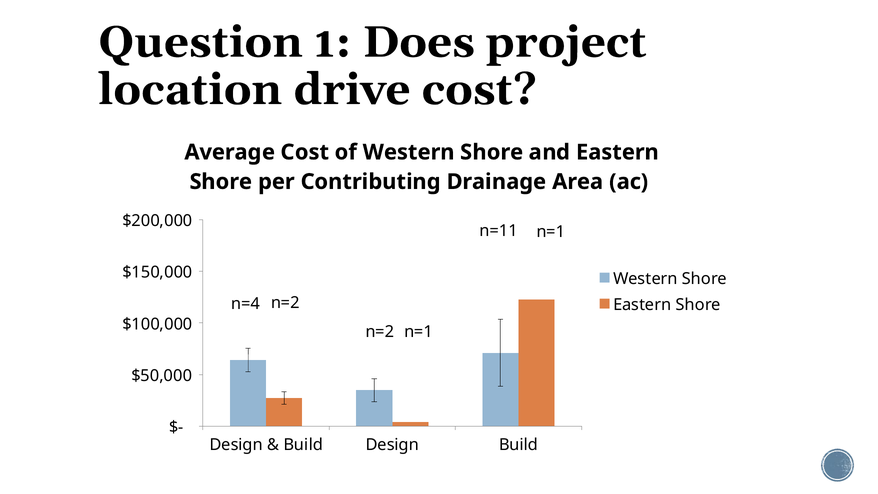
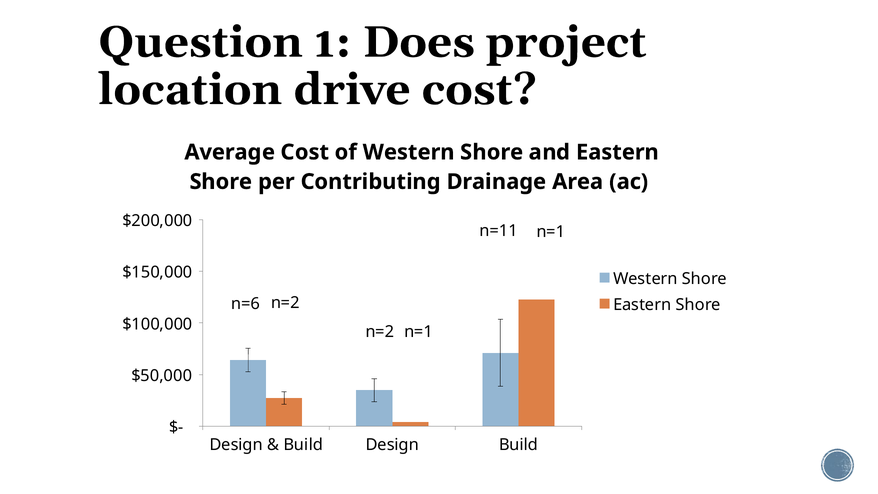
n=4: n=4 -> n=6
